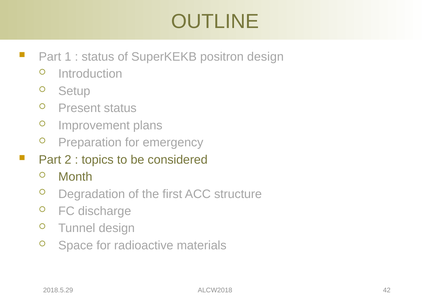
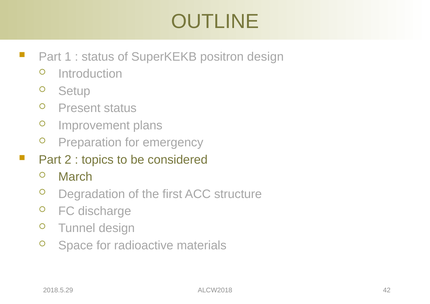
Month: Month -> March
